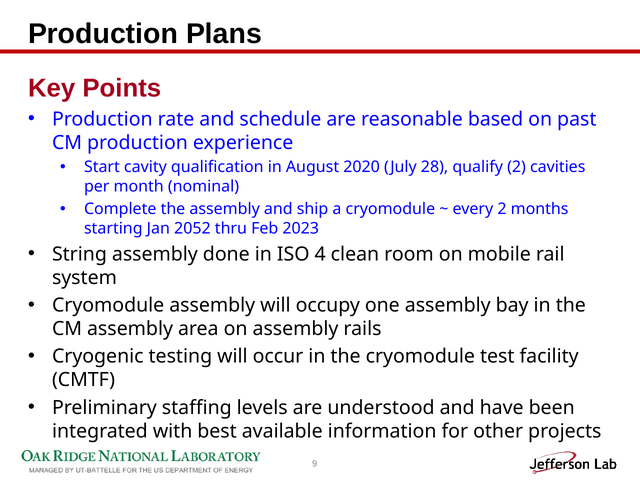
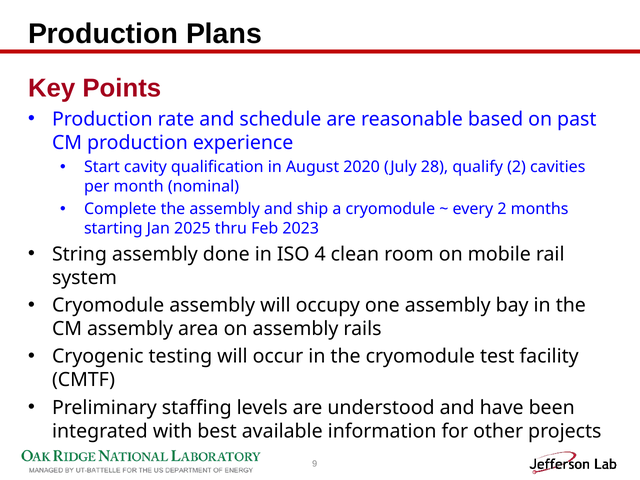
2052: 2052 -> 2025
